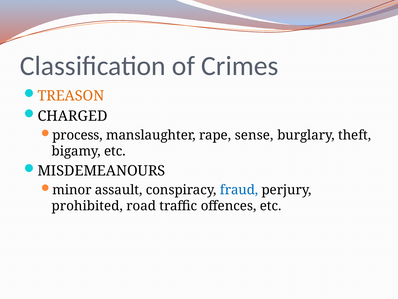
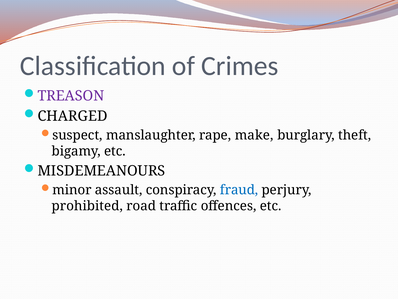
TREASON colour: orange -> purple
process: process -> suspect
sense: sense -> make
